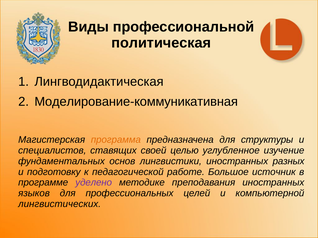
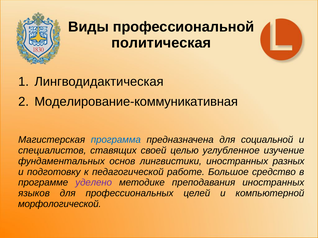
программа colour: orange -> blue
структуры: структуры -> социальной
источник: источник -> средство
лингвистических: лингвистических -> морфологической
